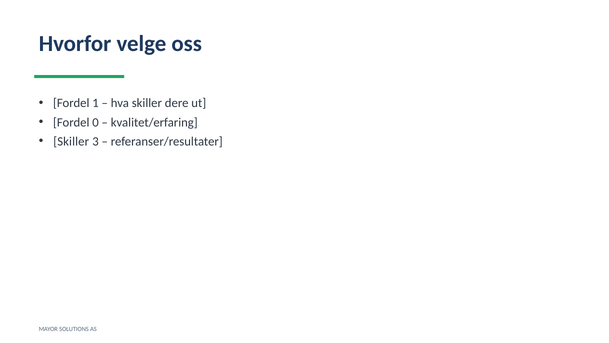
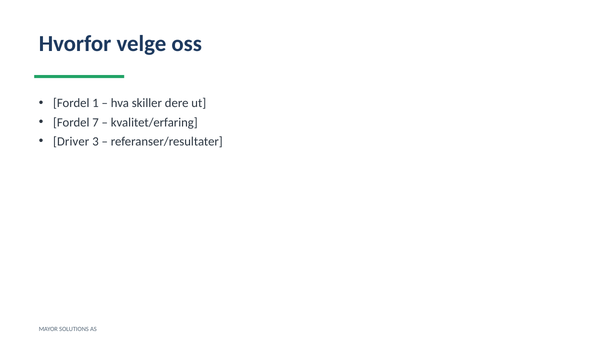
0: 0 -> 7
Skiller at (71, 141): Skiller -> Driver
